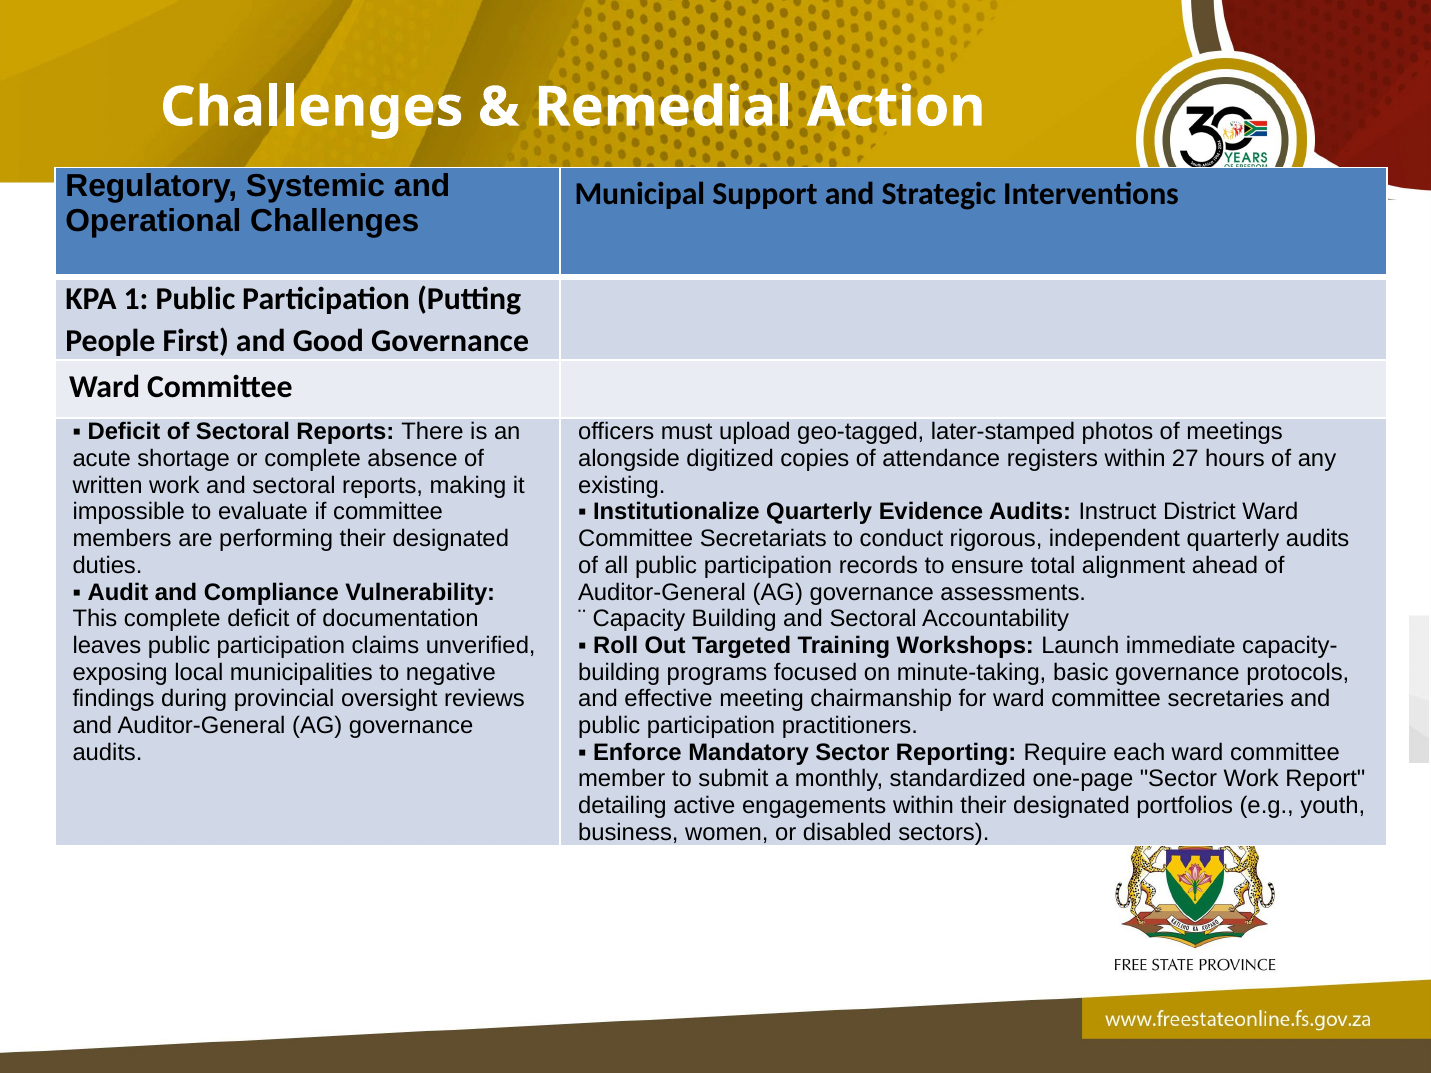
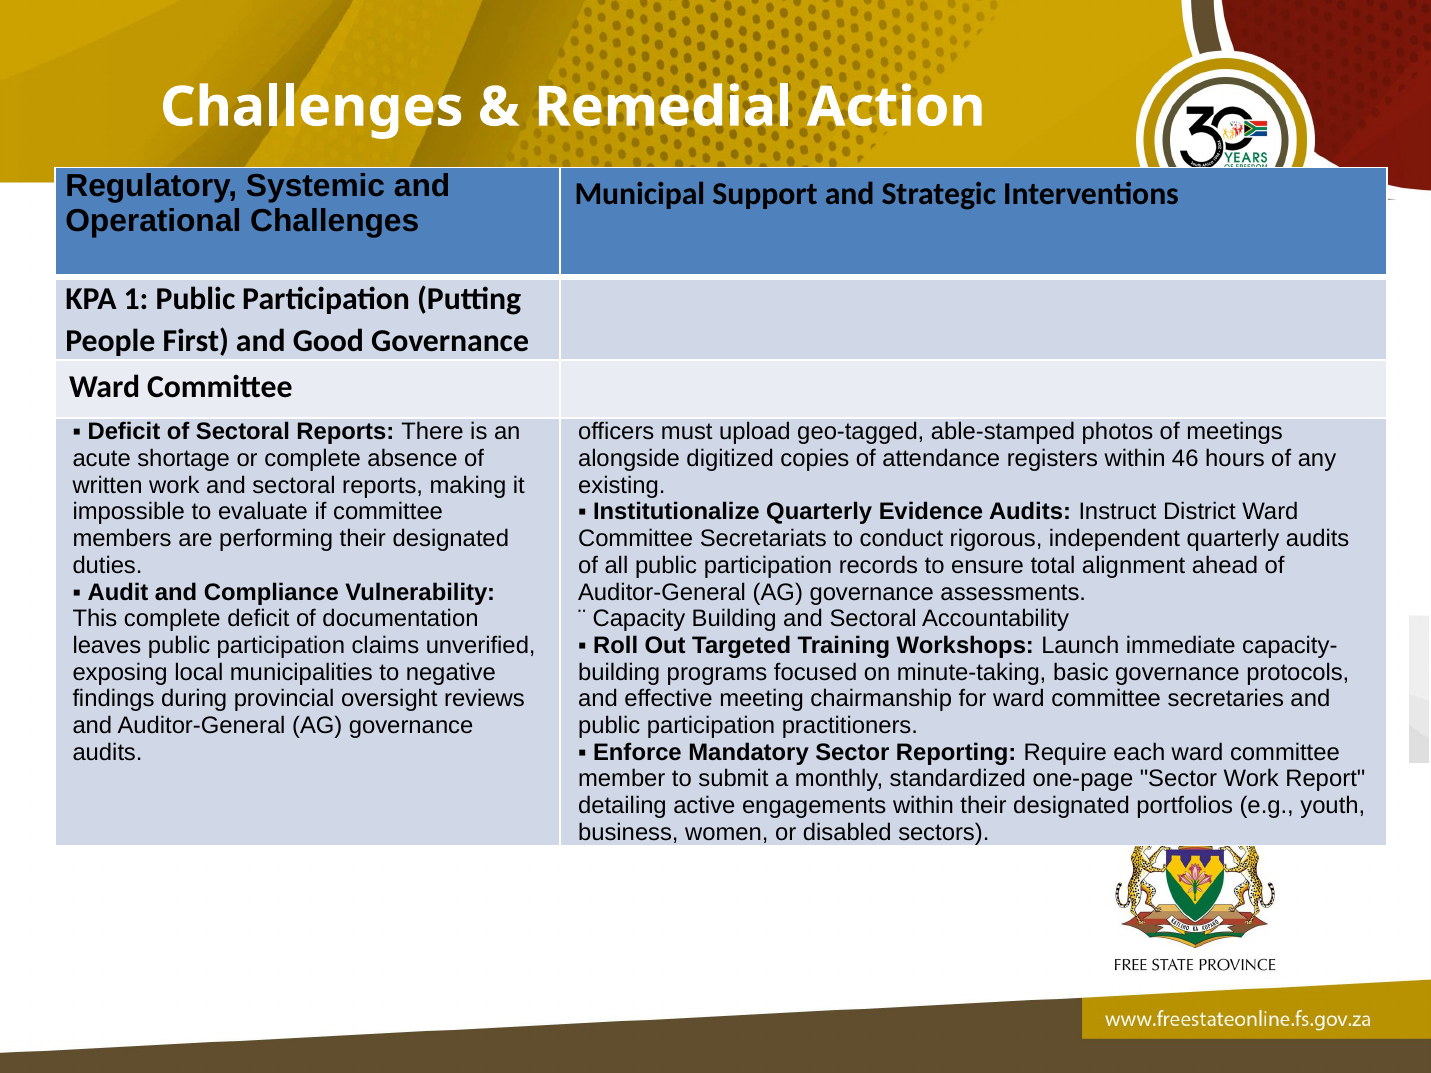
later-stamped: later-stamped -> able-stamped
27: 27 -> 46
